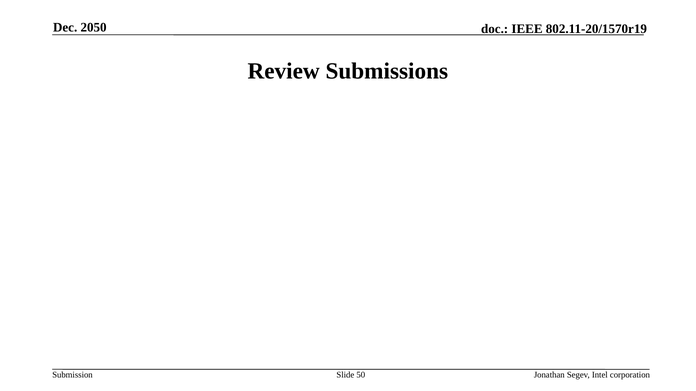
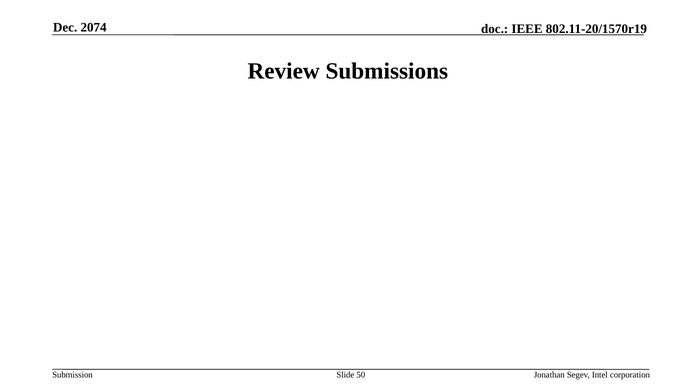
2050: 2050 -> 2074
